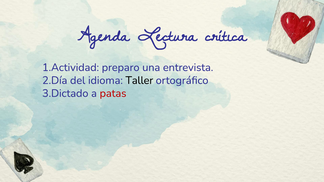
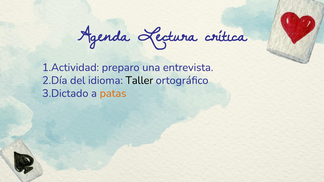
patas colour: red -> orange
